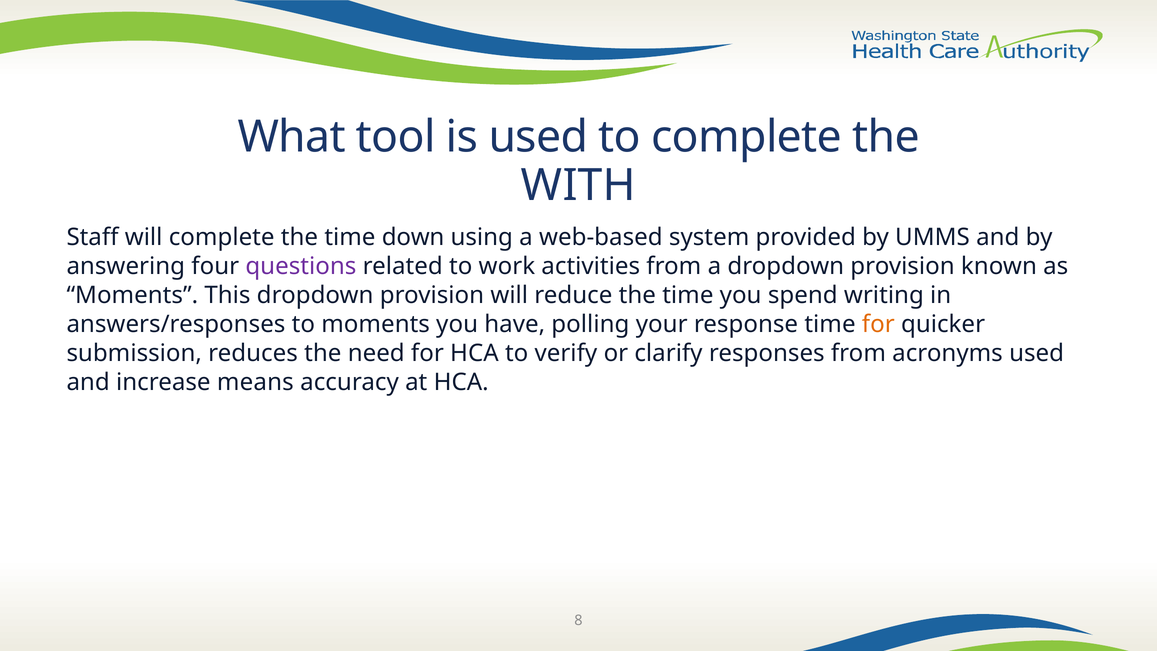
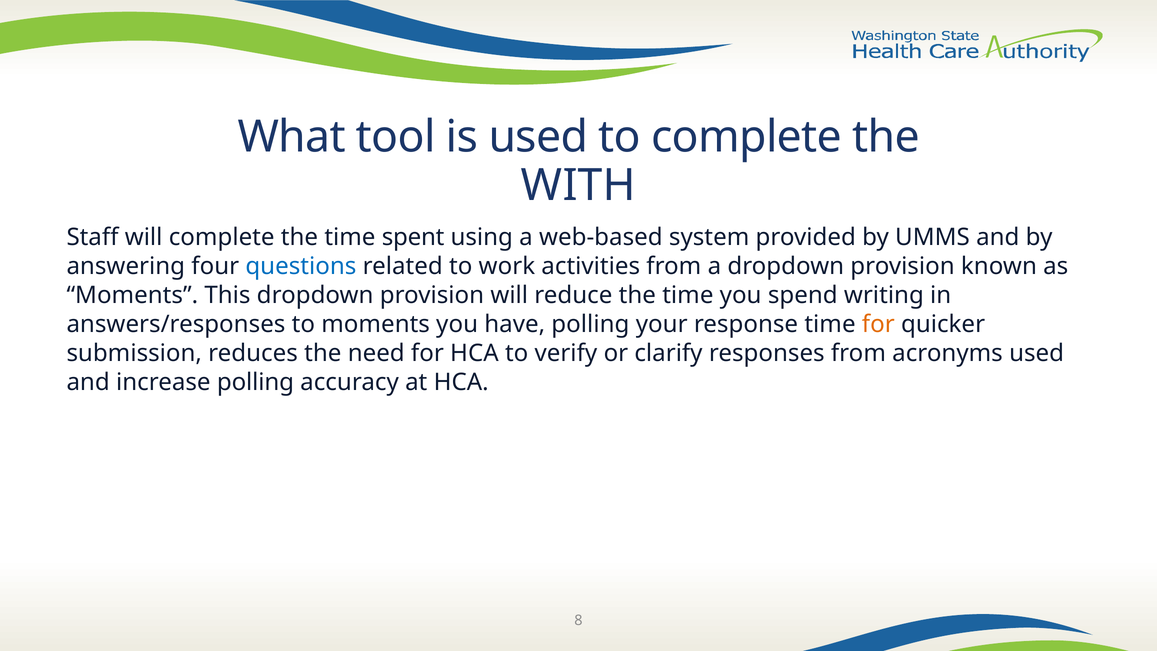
down: down -> spent
questions colour: purple -> blue
increase means: means -> polling
